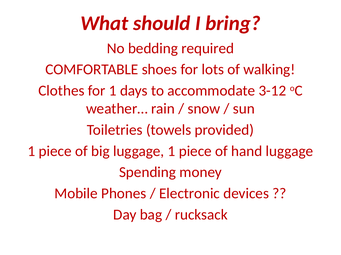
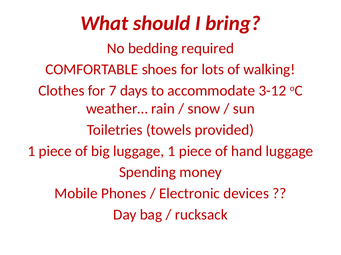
for 1: 1 -> 7
